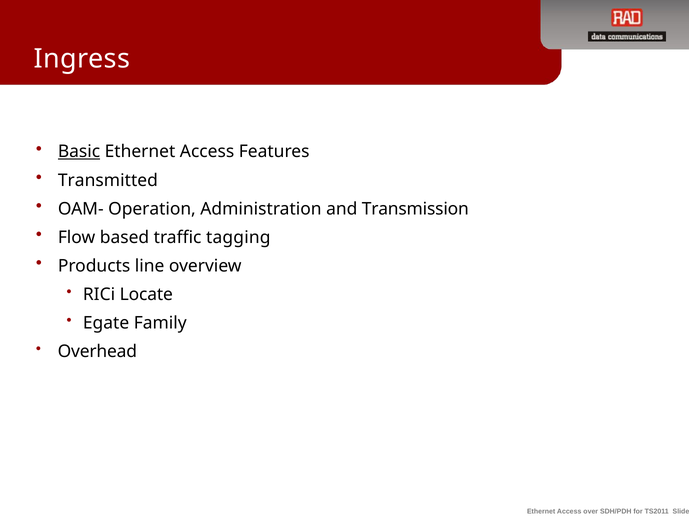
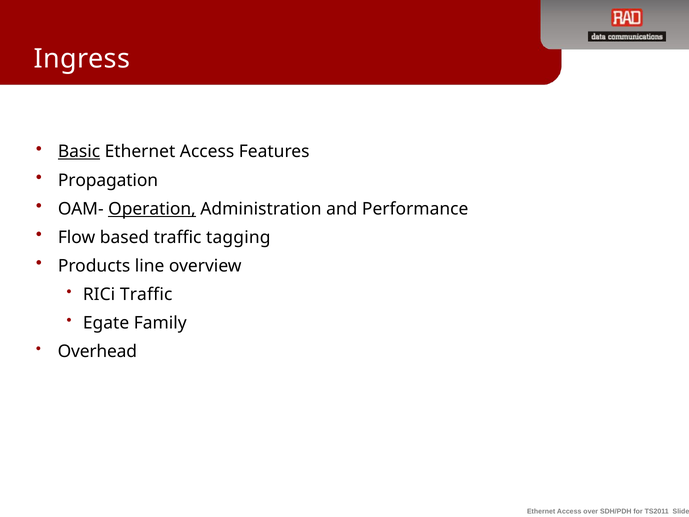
Transmitted: Transmitted -> Propagation
Operation underline: none -> present
Transmission: Transmission -> Performance
RICi Locate: Locate -> Traffic
